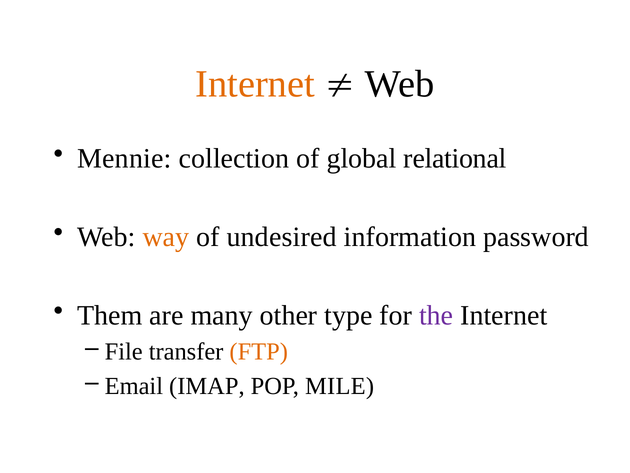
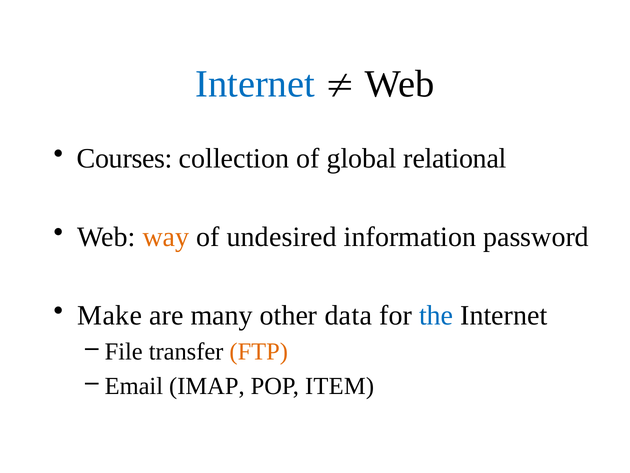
Internet at (255, 84) colour: orange -> blue
Mennie: Mennie -> Courses
Them: Them -> Make
type: type -> data
the colour: purple -> blue
MILE: MILE -> ITEM
